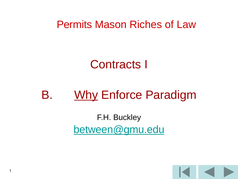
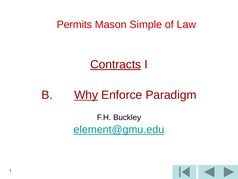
Riches: Riches -> Simple
Contracts underline: none -> present
between@gmu.edu: between@gmu.edu -> element@gmu.edu
